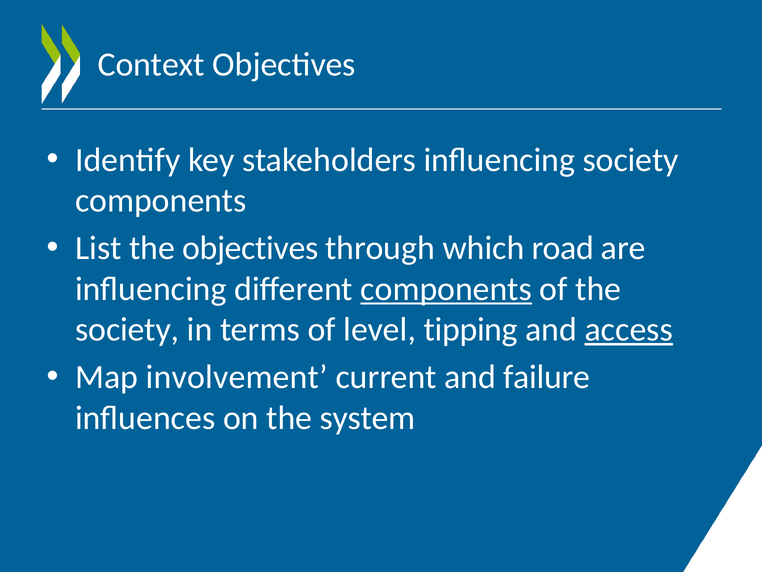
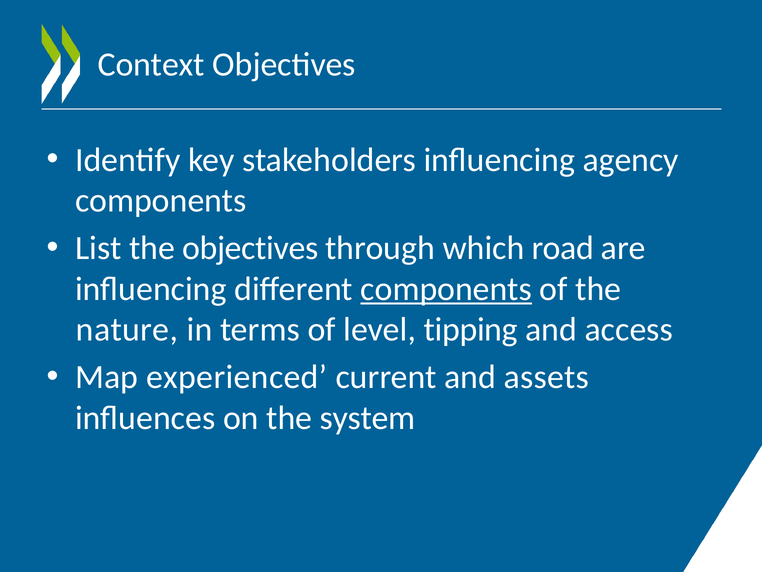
influencing society: society -> agency
society at (127, 329): society -> nature
access underline: present -> none
involvement: involvement -> experienced
failure: failure -> assets
